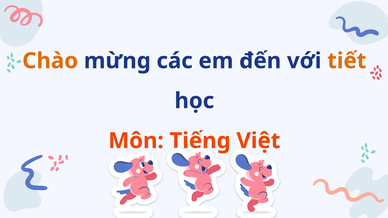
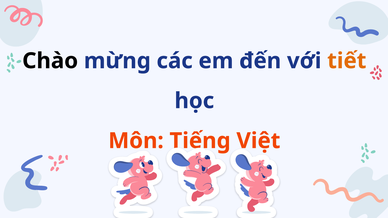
Chào colour: orange -> black
